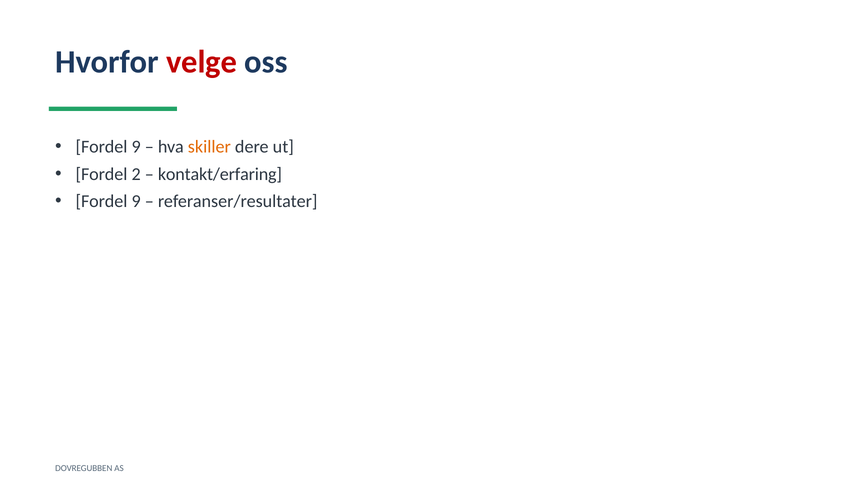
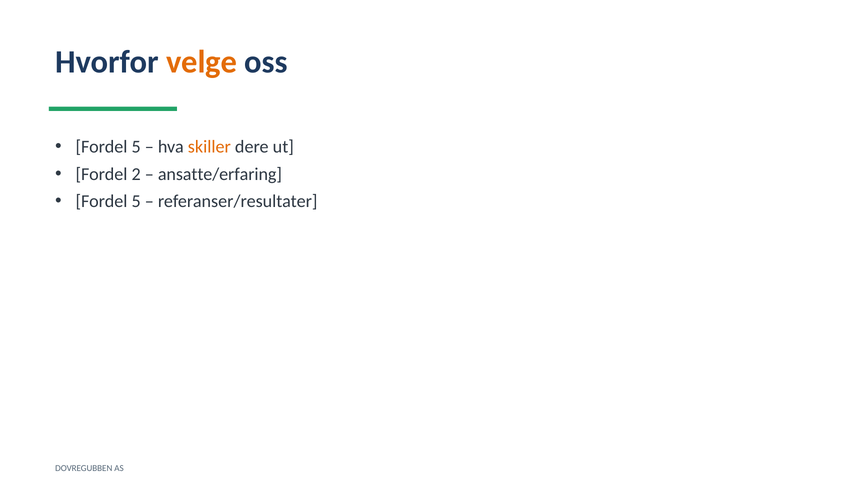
velge colour: red -> orange
9 at (136, 147): 9 -> 5
kontakt/erfaring: kontakt/erfaring -> ansatte/erfaring
9 at (136, 201): 9 -> 5
